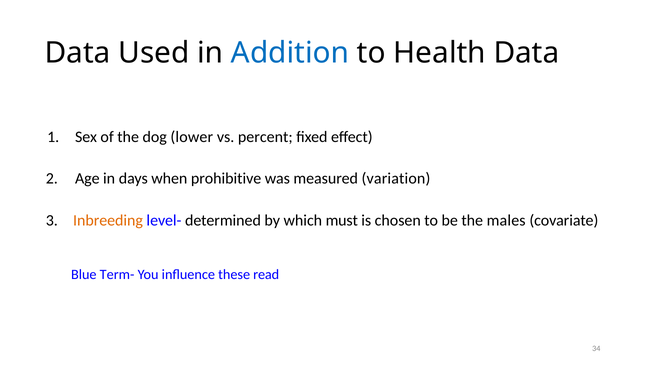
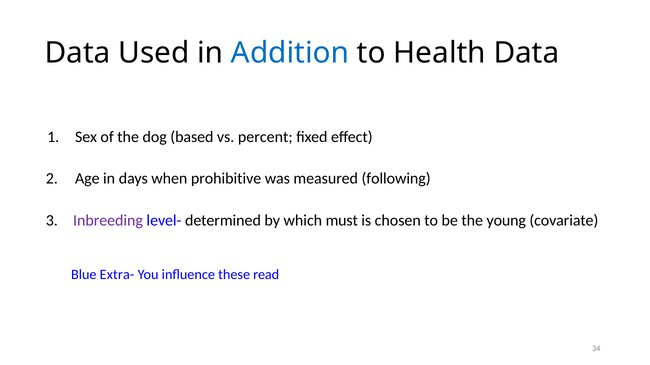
lower: lower -> based
variation: variation -> following
Inbreeding colour: orange -> purple
males: males -> young
Term-: Term- -> Extra-
